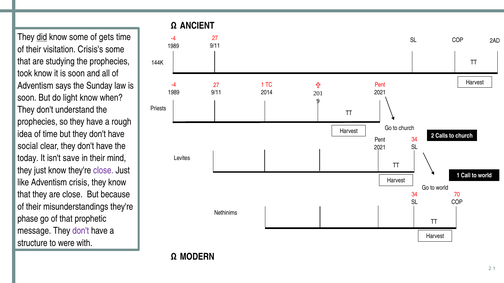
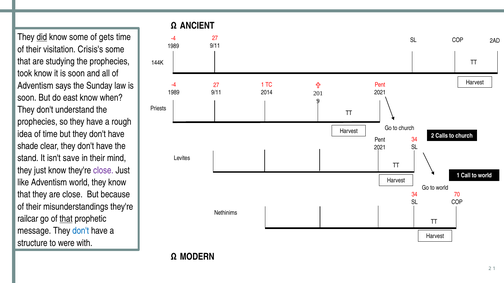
light: light -> east
social: social -> shade
today: today -> stand
Adventism crisis: crisis -> world
phase: phase -> railcar
that at (66, 219) underline: none -> present
don't at (81, 231) colour: purple -> blue
